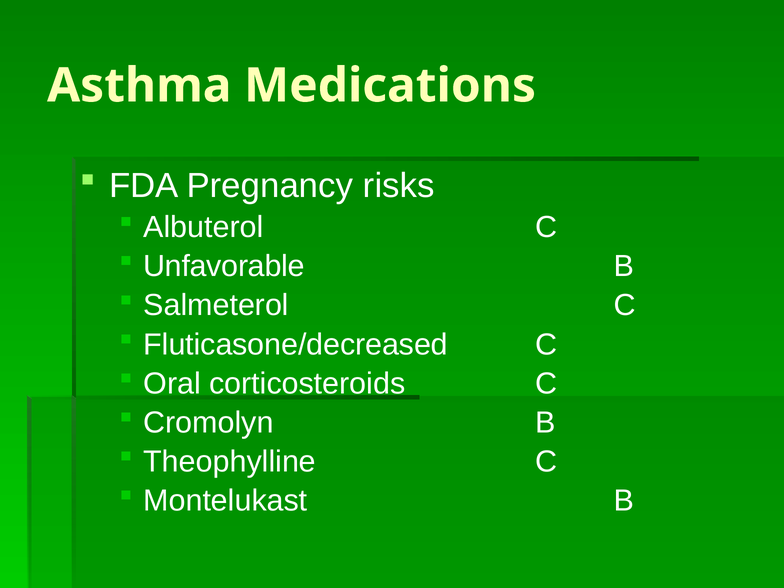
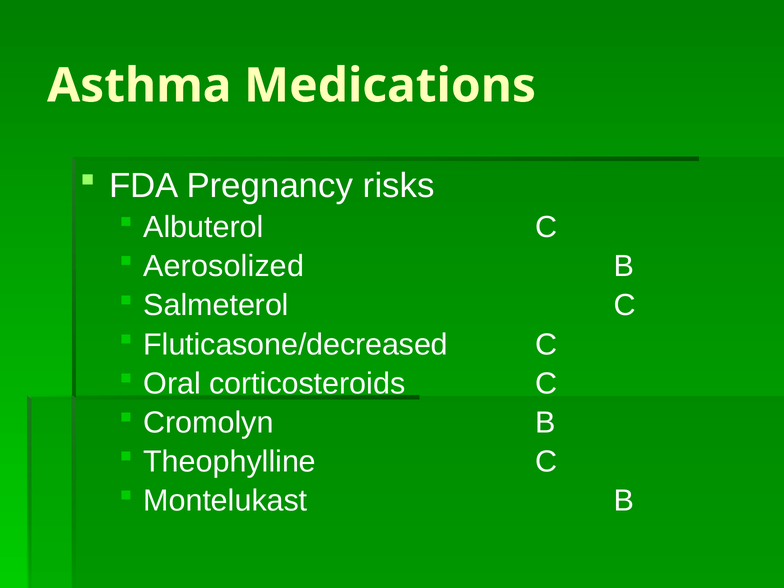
Unfavorable: Unfavorable -> Aerosolized
